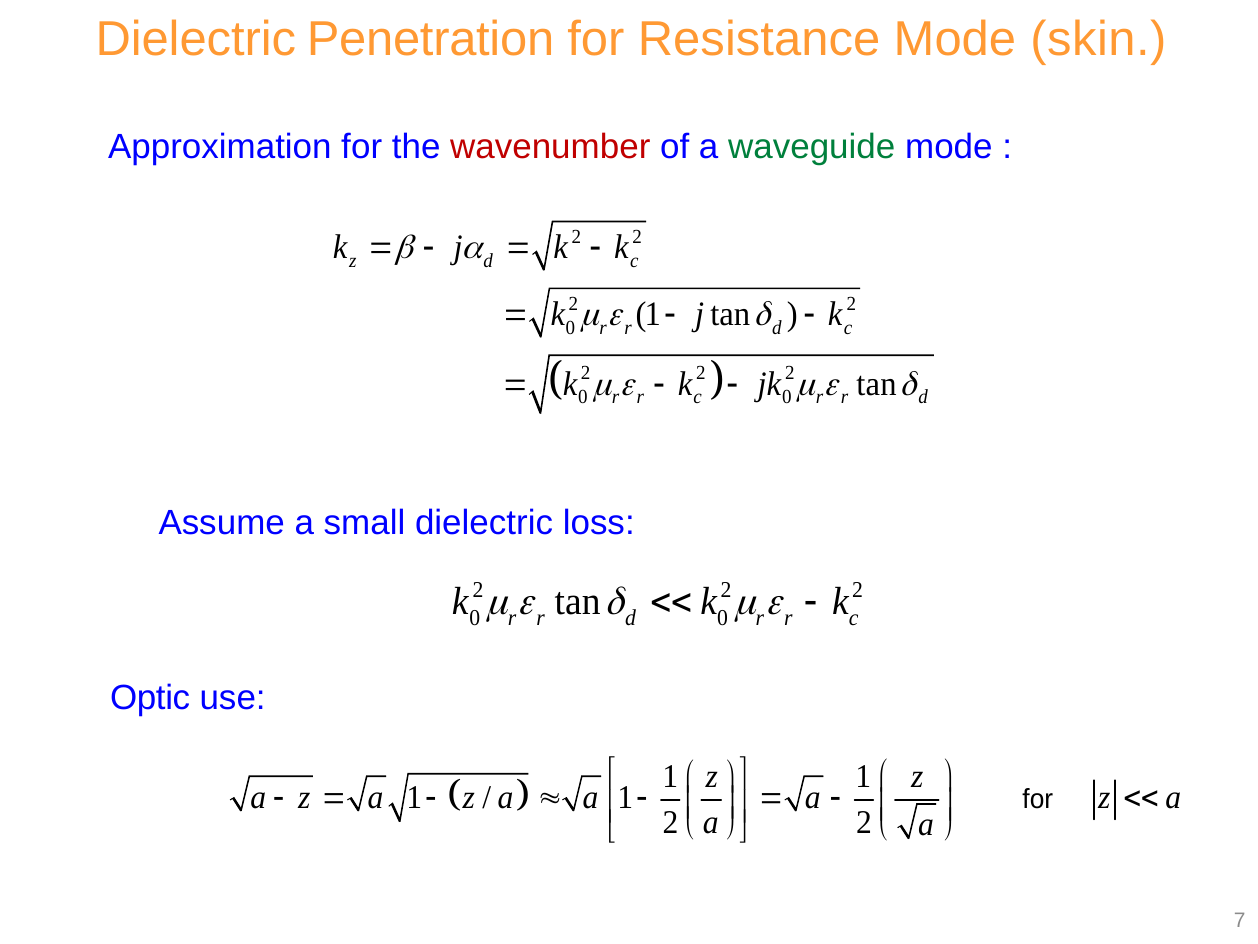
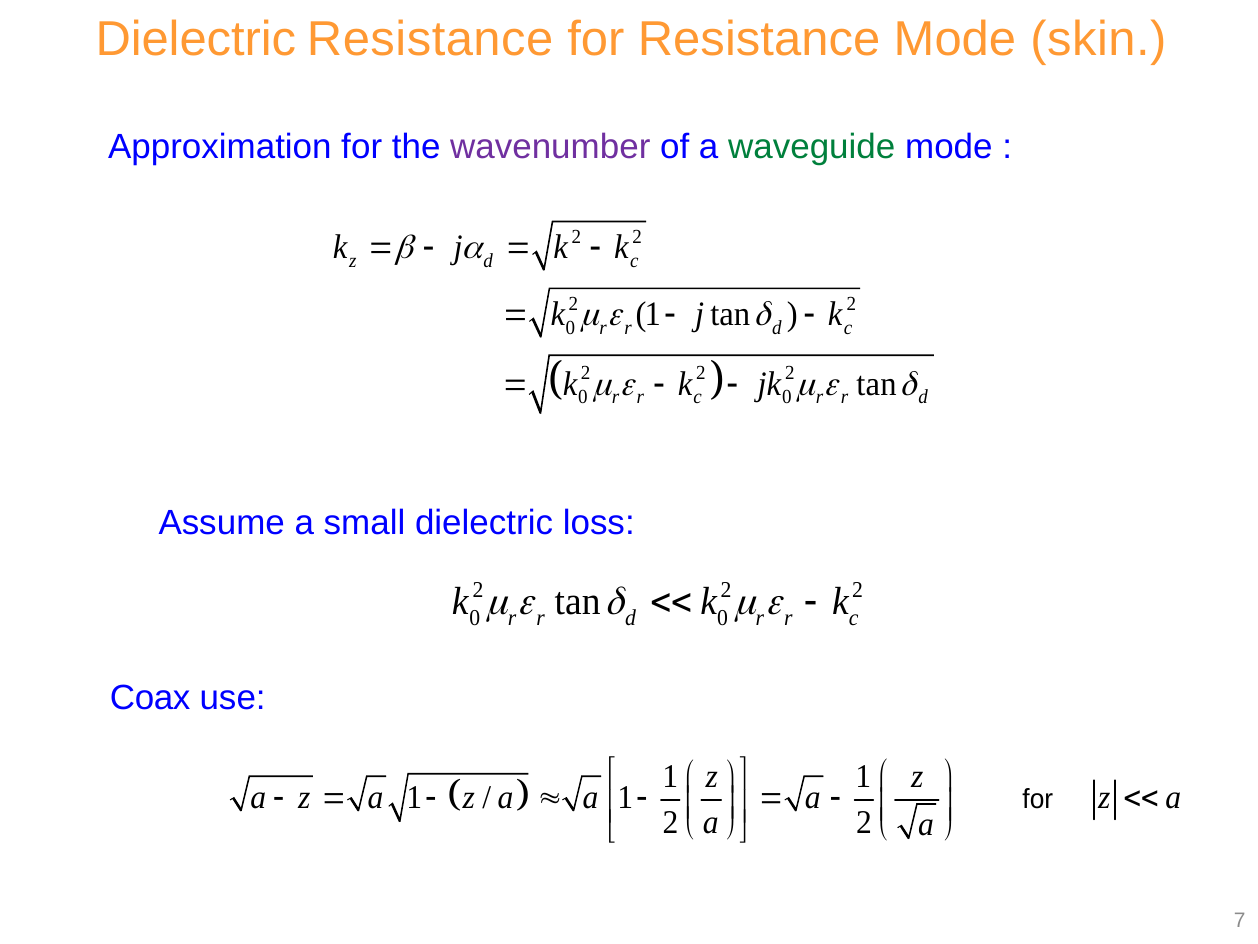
Dielectric Penetration: Penetration -> Resistance
wavenumber colour: red -> purple
Optic: Optic -> Coax
